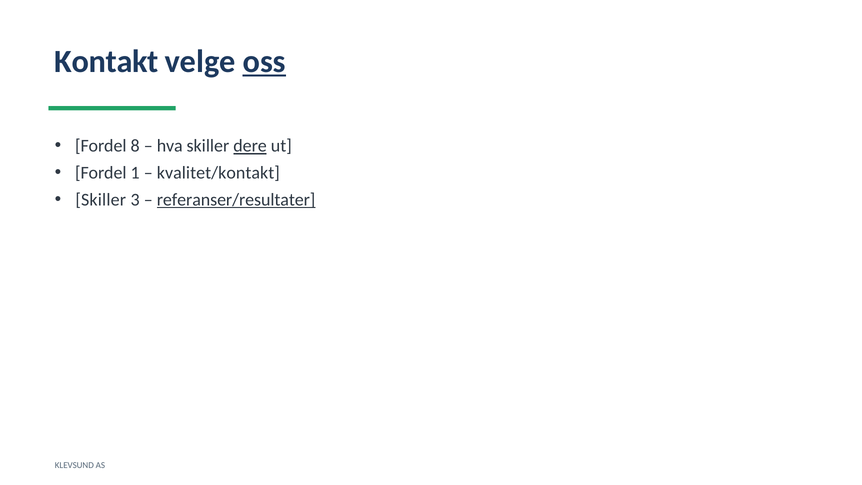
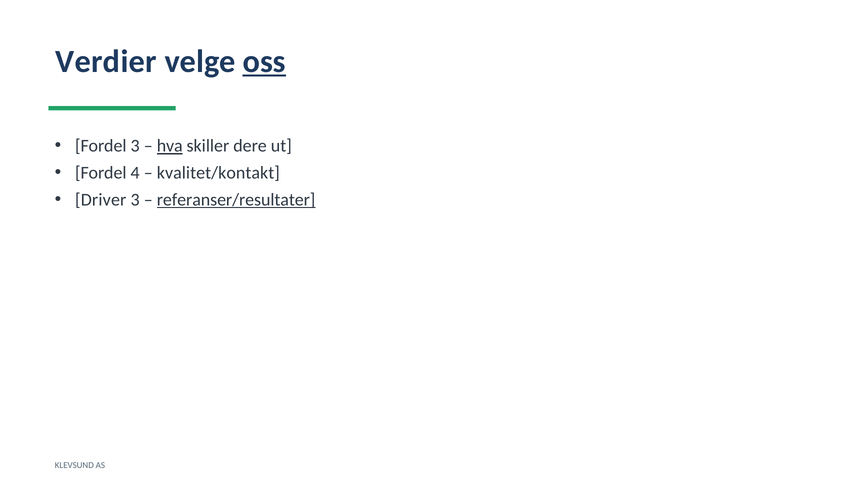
Kontakt: Kontakt -> Verdier
Fordel 8: 8 -> 3
hva underline: none -> present
dere underline: present -> none
1: 1 -> 4
Skiller at (101, 200): Skiller -> Driver
